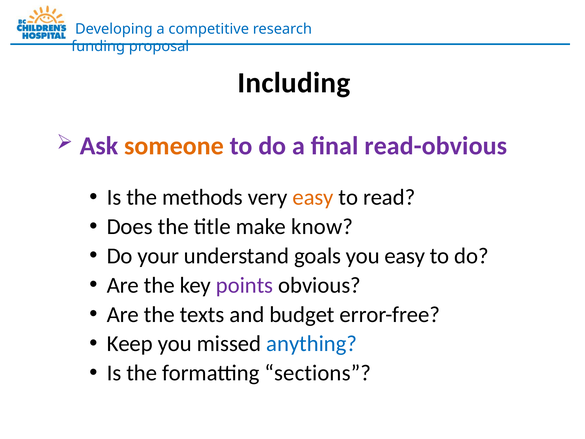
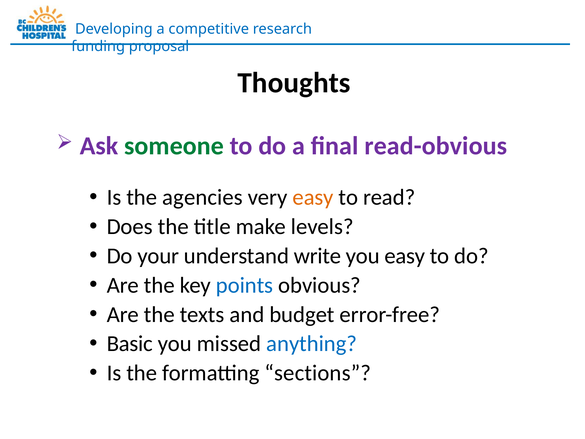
Including: Including -> Thoughts
someone colour: orange -> green
methods: methods -> agencies
know: know -> levels
goals: goals -> write
points colour: purple -> blue
Keep: Keep -> Basic
